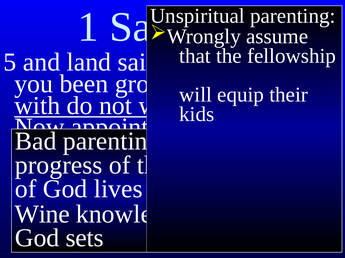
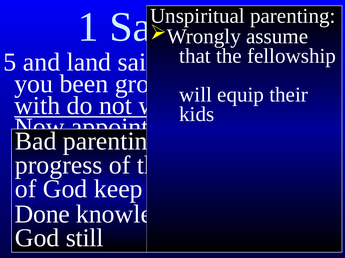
lives: lives -> keep
Wine: Wine -> Done
God sets: sets -> still
